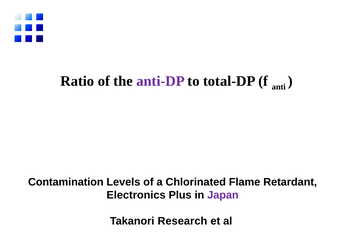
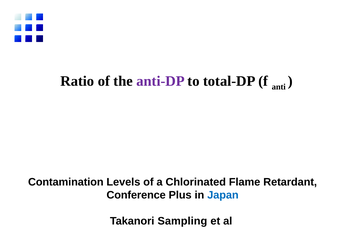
Electronics: Electronics -> Conference
Japan colour: purple -> blue
Research: Research -> Sampling
